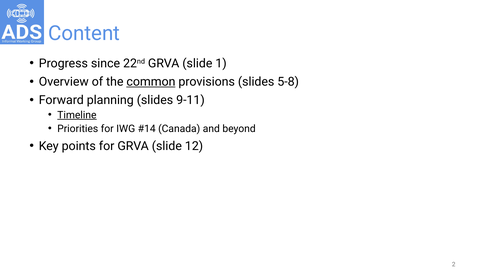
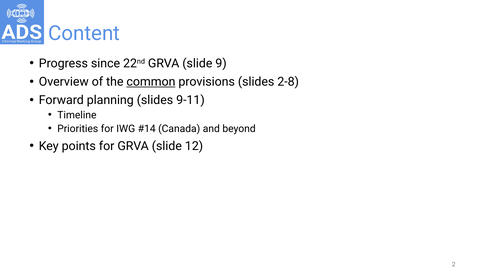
1: 1 -> 9
5-8: 5-8 -> 2-8
Timeline underline: present -> none
